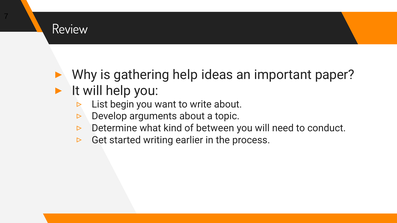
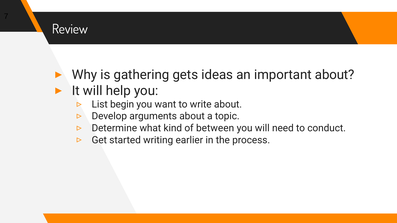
gathering help: help -> gets
important paper: paper -> about
